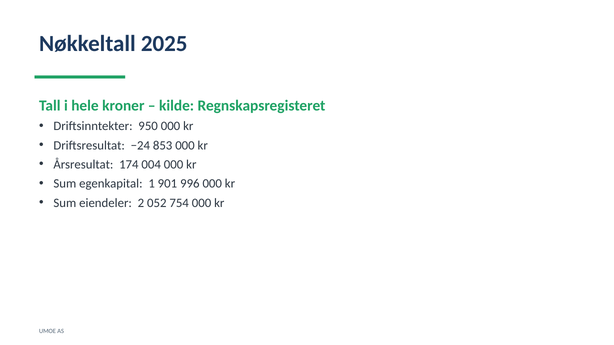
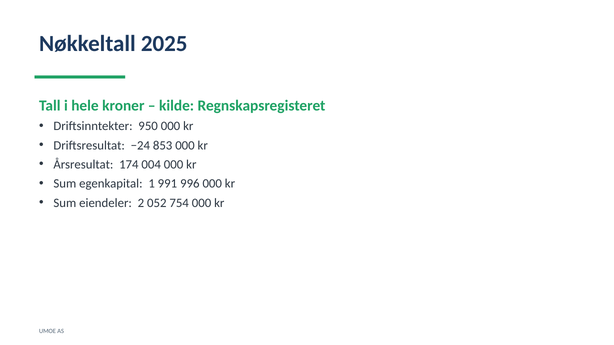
901: 901 -> 991
